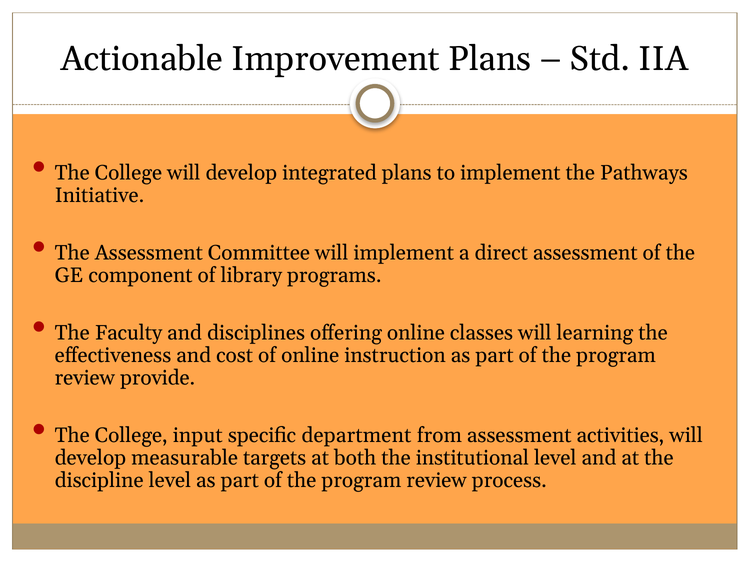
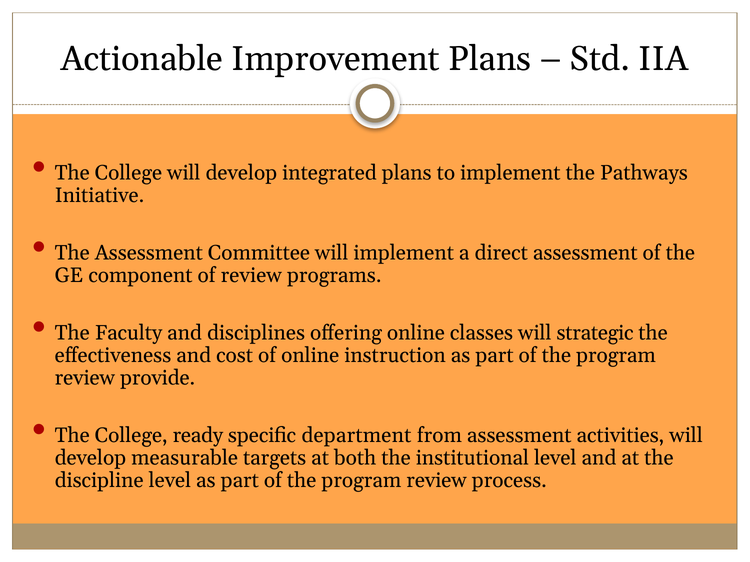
of library: library -> review
learning: learning -> strategic
input: input -> ready
